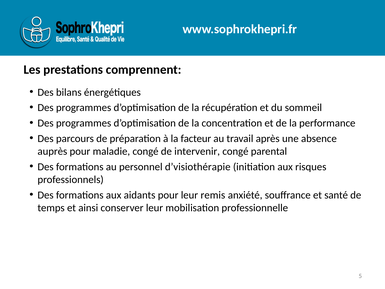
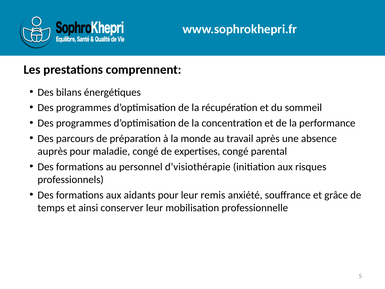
facteur: facteur -> monde
intervenir: intervenir -> expertises
santé: santé -> grâce
